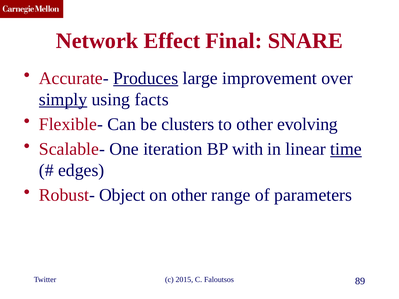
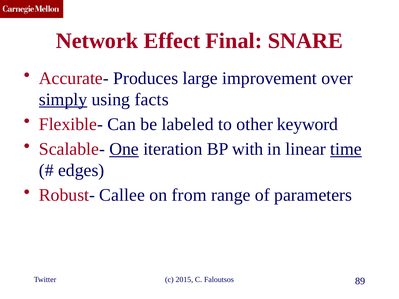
Produces underline: present -> none
clusters: clusters -> labeled
evolving: evolving -> keyword
One underline: none -> present
Object: Object -> Callee
on other: other -> from
